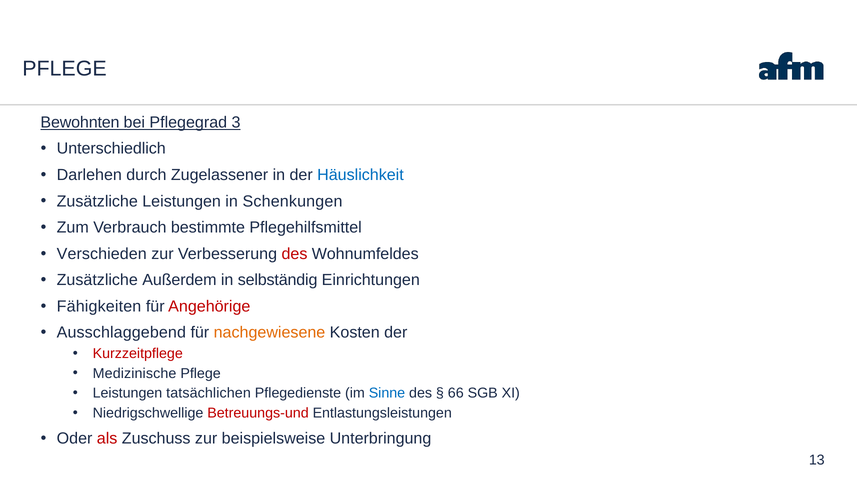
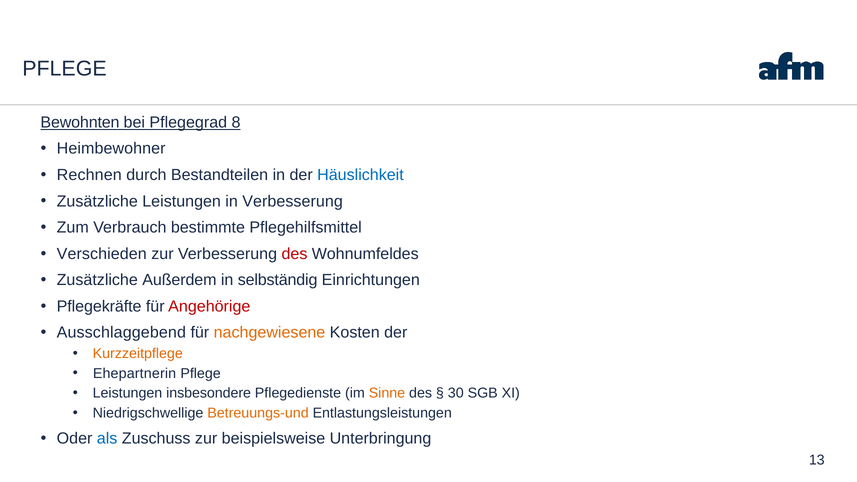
3: 3 -> 8
Unterschiedlich: Unterschiedlich -> Heimbewohner
Darlehen: Darlehen -> Rechnen
Zugelassener: Zugelassener -> Bestandteilen
in Schenkungen: Schenkungen -> Verbesserung
Fähigkeiten: Fähigkeiten -> Pflegekräfte
Kurzzeitpflege colour: red -> orange
Medizinische: Medizinische -> Ehepartnerin
tatsächlichen: tatsächlichen -> insbesondere
Sinne colour: blue -> orange
66: 66 -> 30
Betreuungs-und colour: red -> orange
als colour: red -> blue
